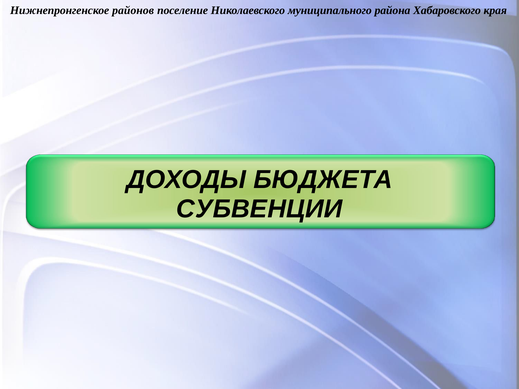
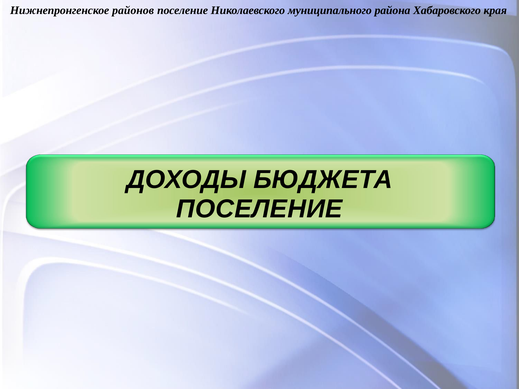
СУБВЕНЦИИ at (259, 209): СУБВЕНЦИИ -> ПОСЕЛЕНИЕ
